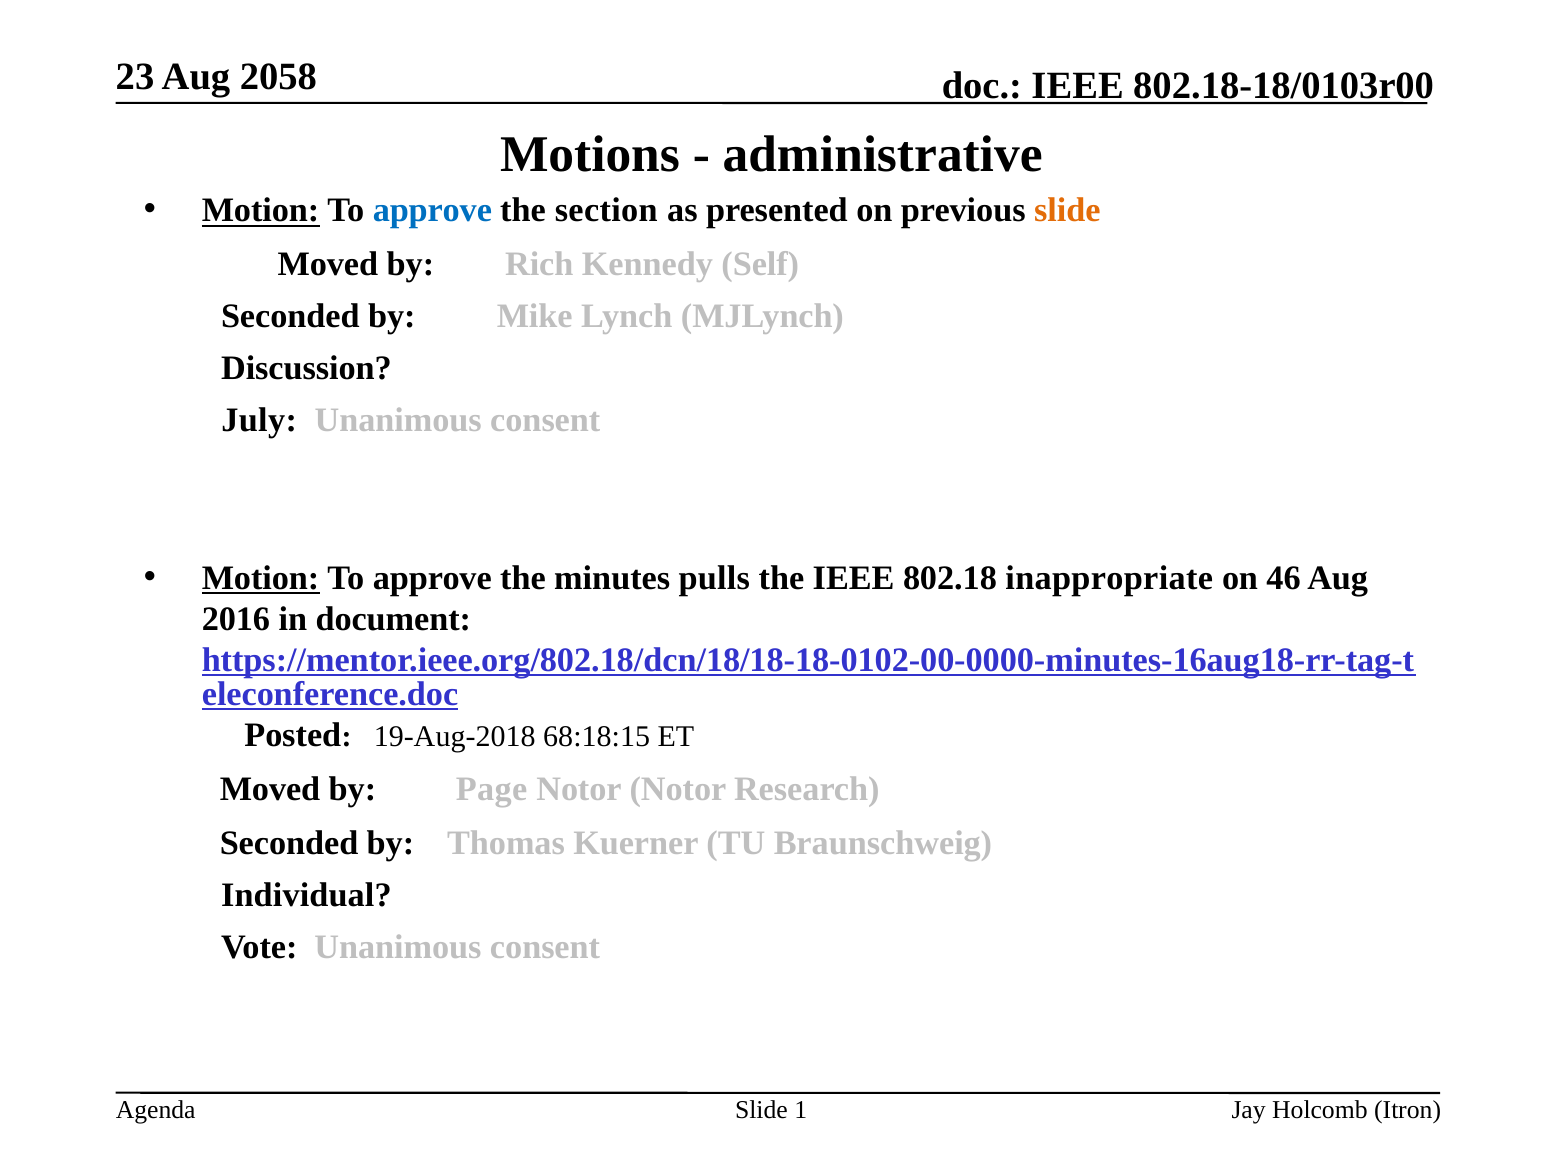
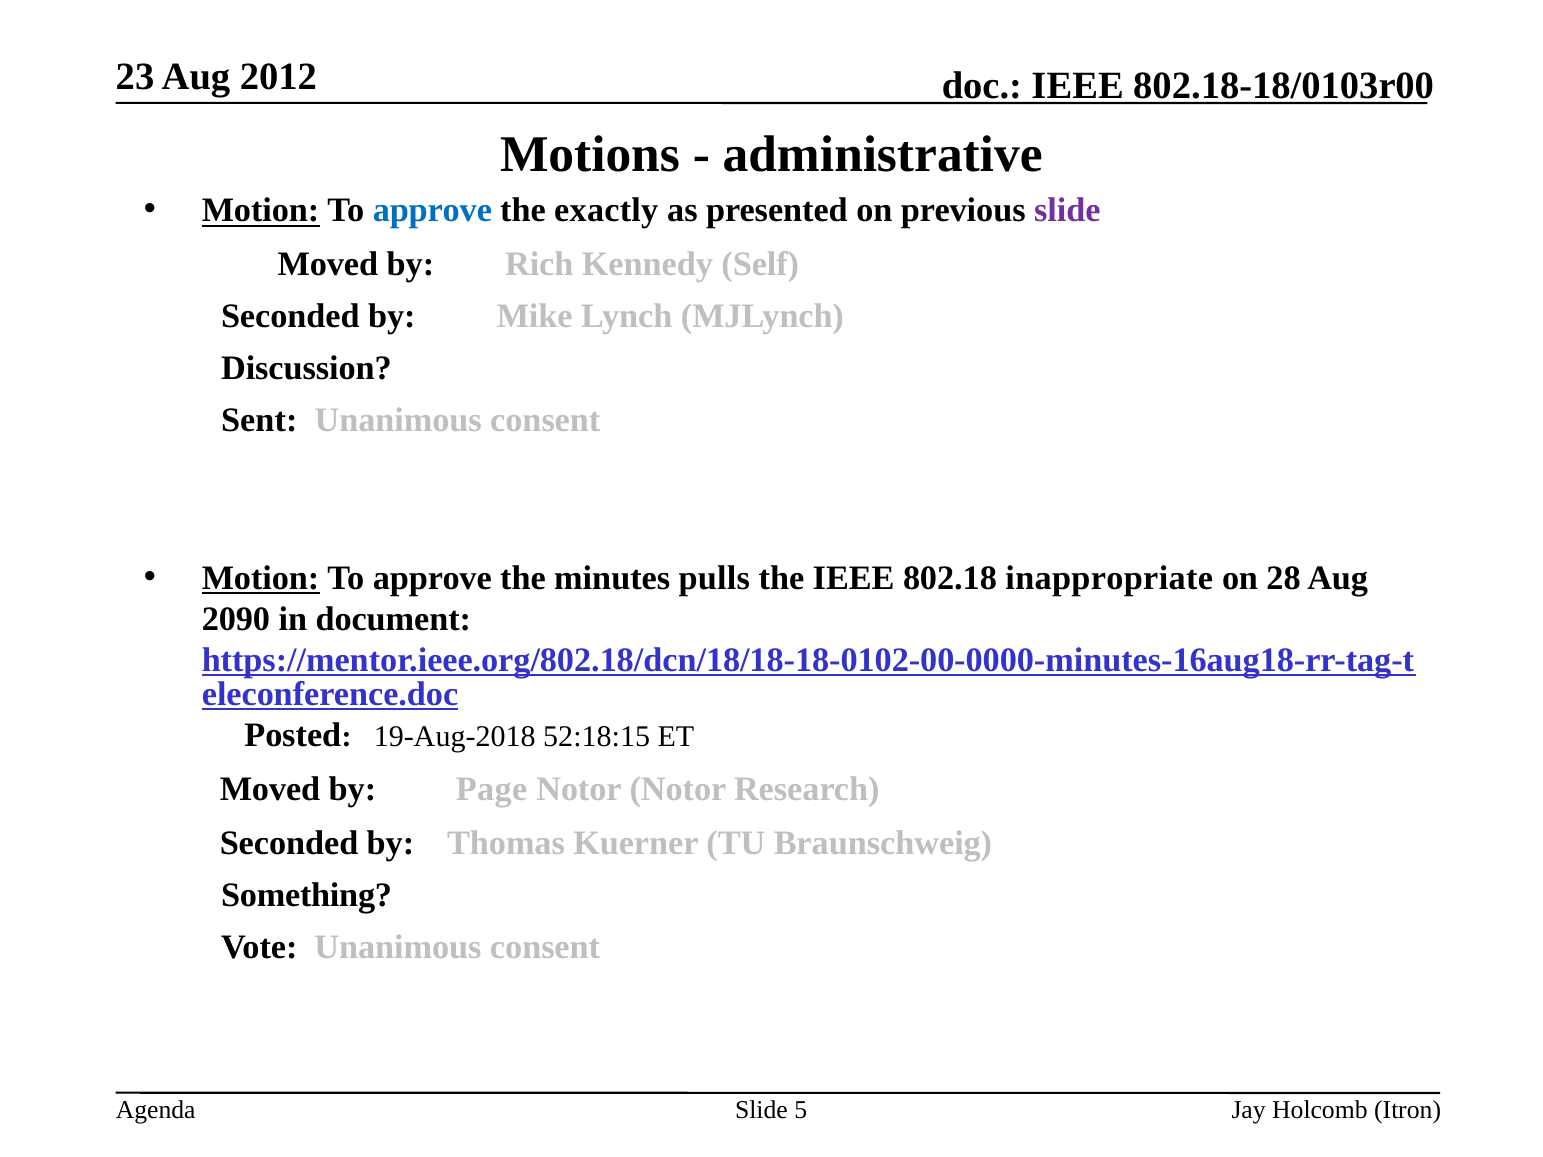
2058: 2058 -> 2012
section: section -> exactly
slide at (1067, 211) colour: orange -> purple
July: July -> Sent
46: 46 -> 28
2016: 2016 -> 2090
68:18:15: 68:18:15 -> 52:18:15
Individual: Individual -> Something
1: 1 -> 5
